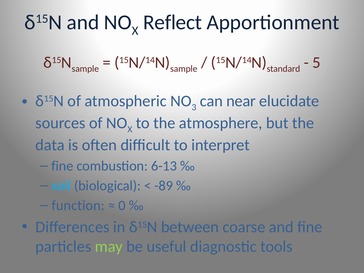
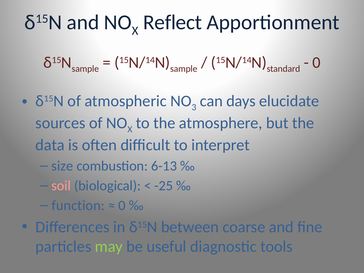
5 at (316, 63): 5 -> 0
near: near -> days
fine at (62, 166): fine -> size
soil colour: light blue -> pink
-89: -89 -> -25
